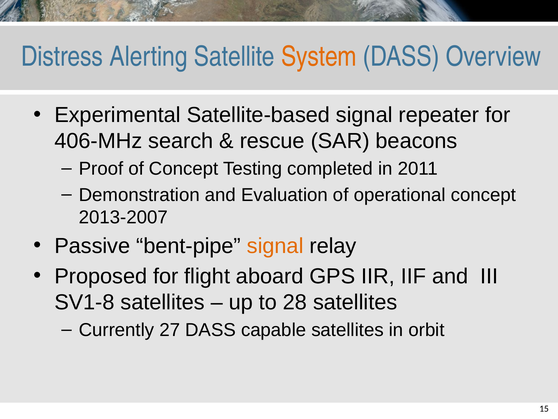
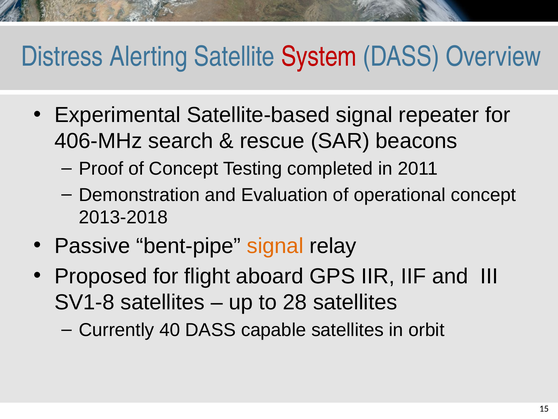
System colour: orange -> red
2013-2007: 2013-2007 -> 2013-2018
27: 27 -> 40
